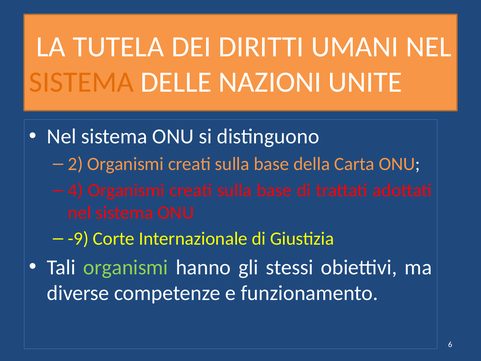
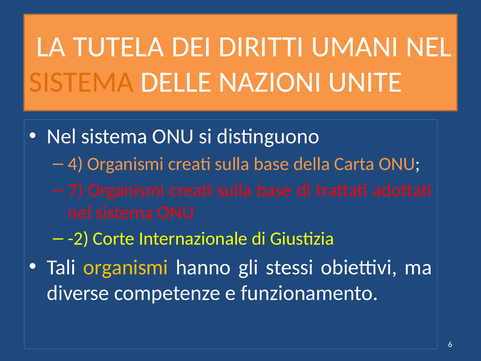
2: 2 -> 4
4: 4 -> 7
-9: -9 -> -2
organismi at (126, 267) colour: light green -> yellow
